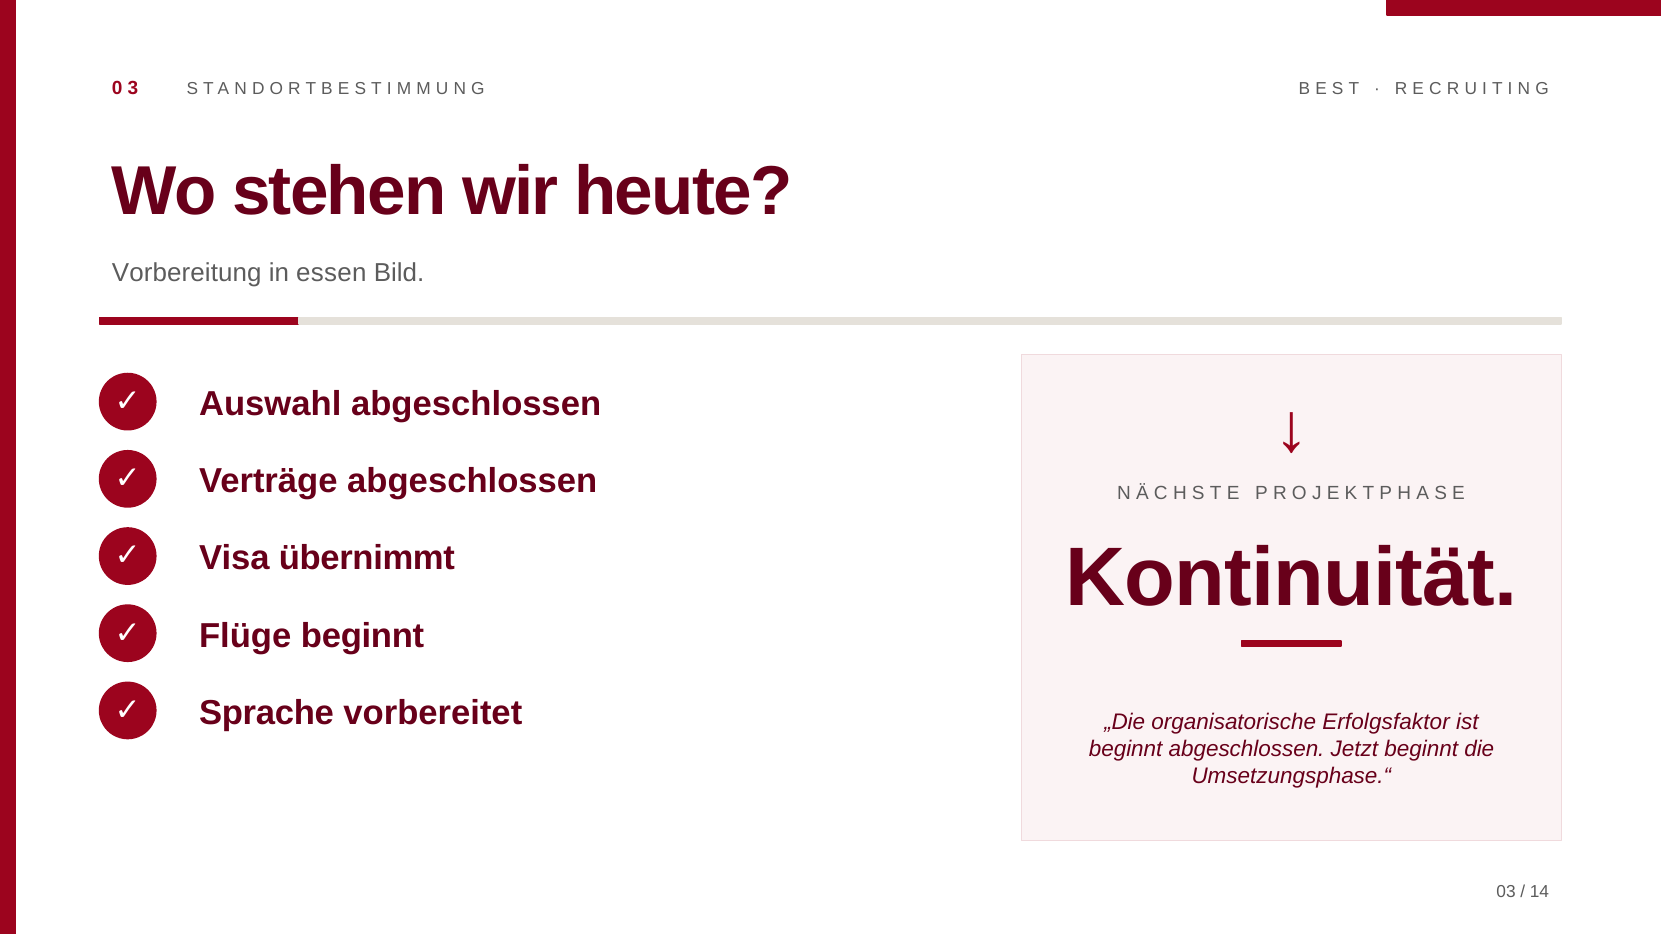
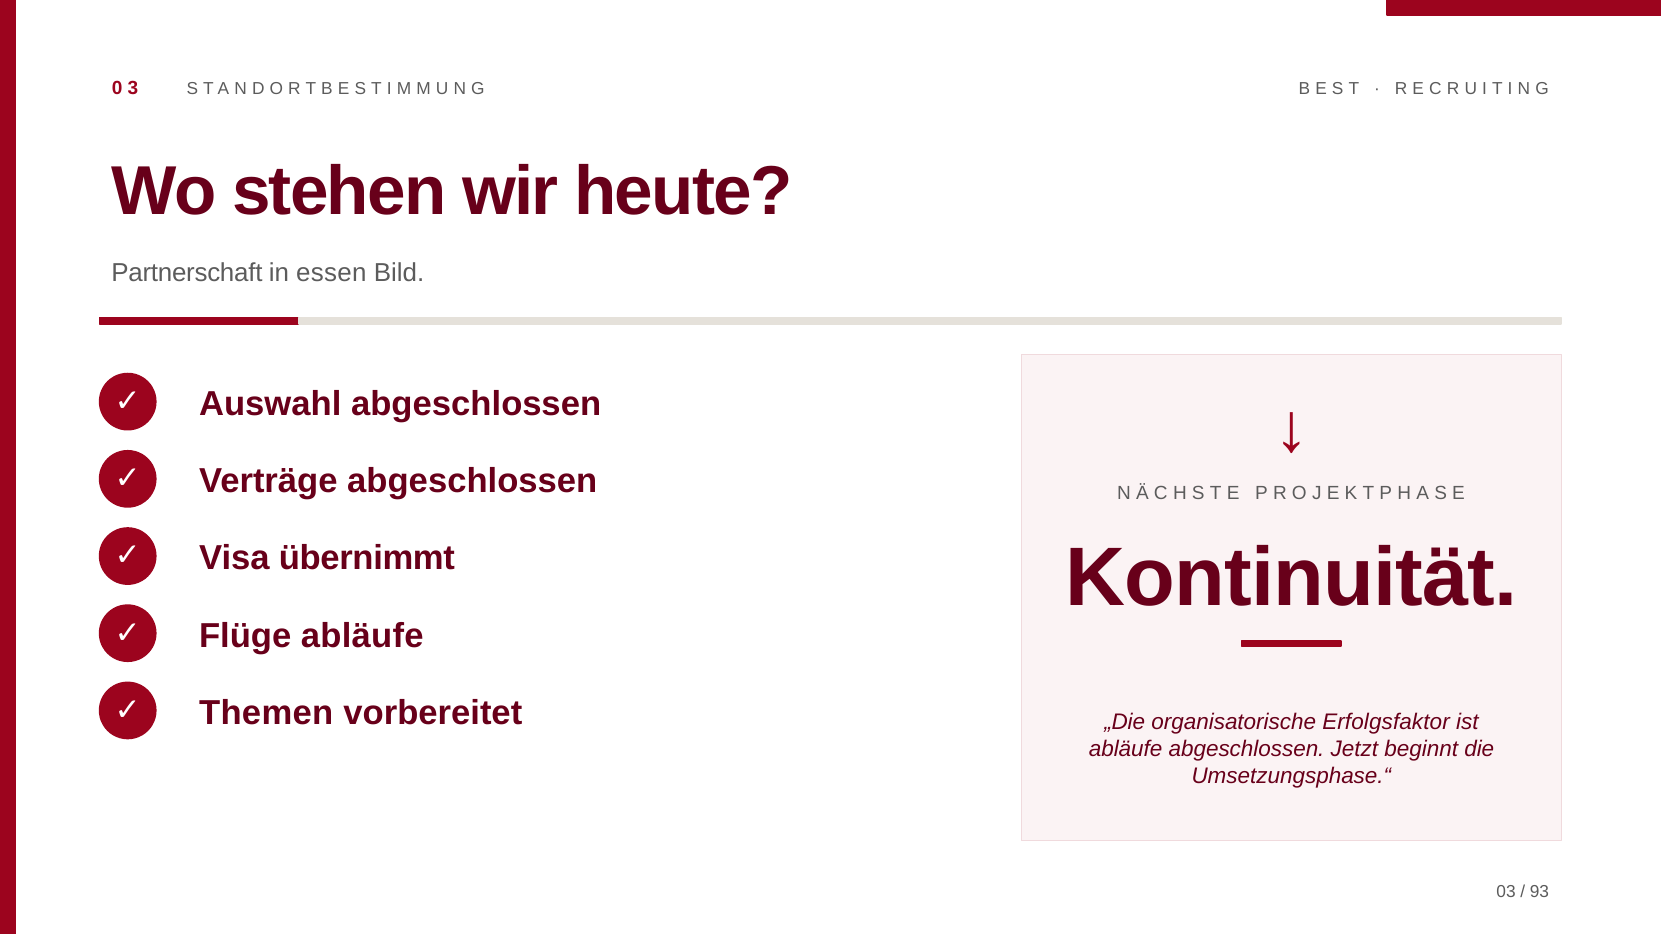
Vorbereitung: Vorbereitung -> Partnerschaft
Flüge beginnt: beginnt -> abläufe
Sprache: Sprache -> Themen
beginnt at (1126, 749): beginnt -> abläufe
14: 14 -> 93
